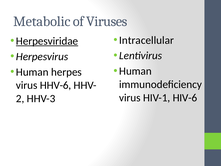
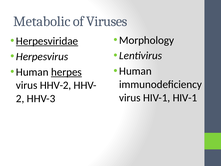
Intracellular: Intracellular -> Morphology
herpes underline: none -> present
HHV-6: HHV-6 -> HHV-2
HIV-1 HIV-6: HIV-6 -> HIV-1
